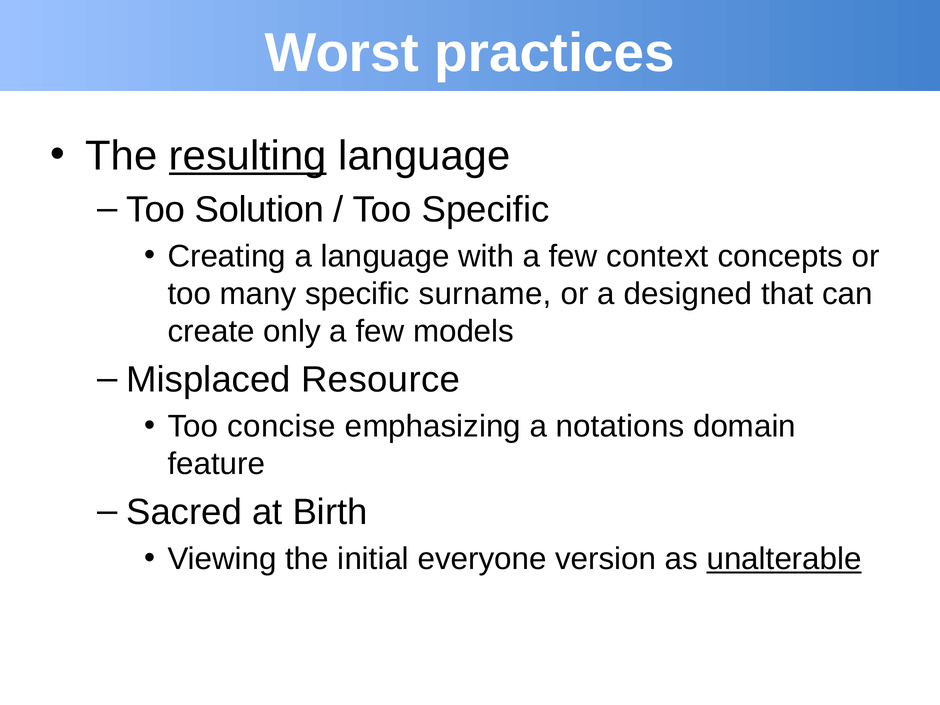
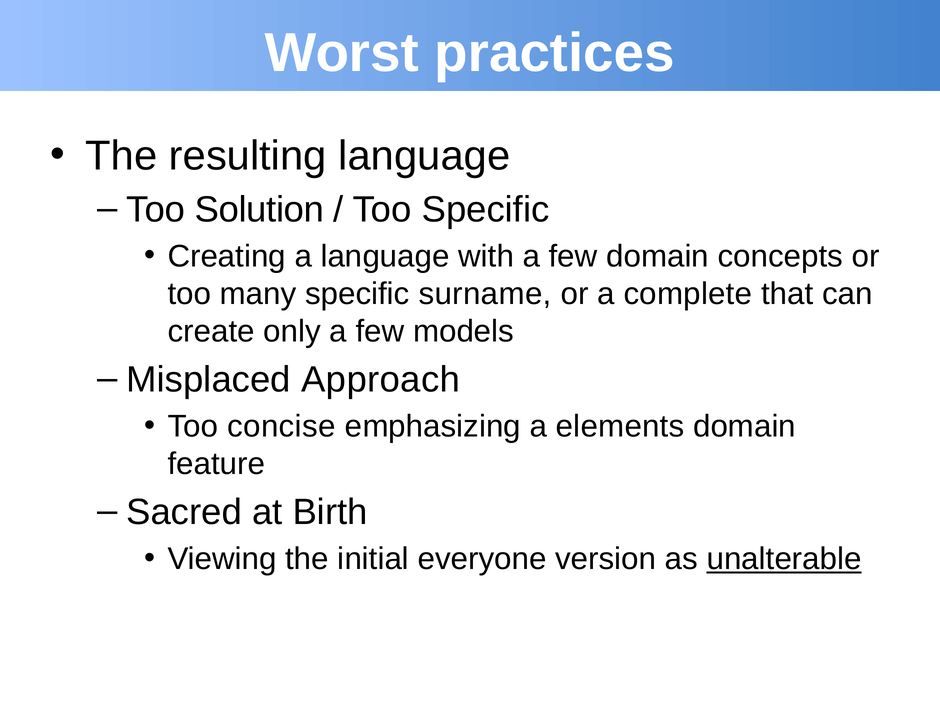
resulting underline: present -> none
few context: context -> domain
designed: designed -> complete
Resource: Resource -> Approach
notations: notations -> elements
